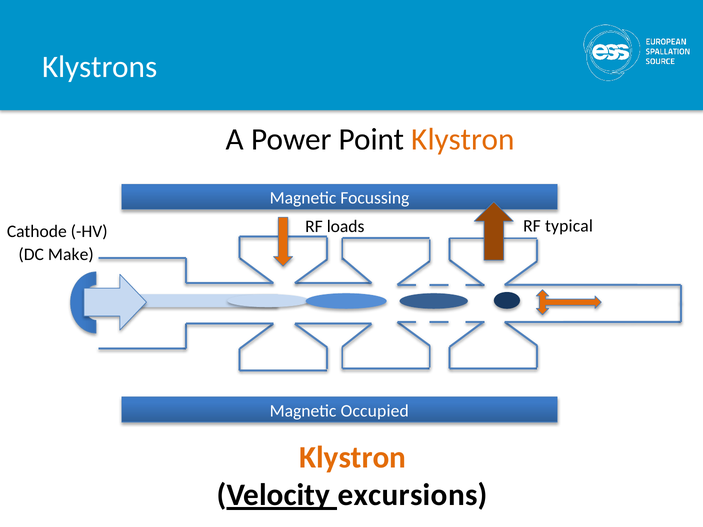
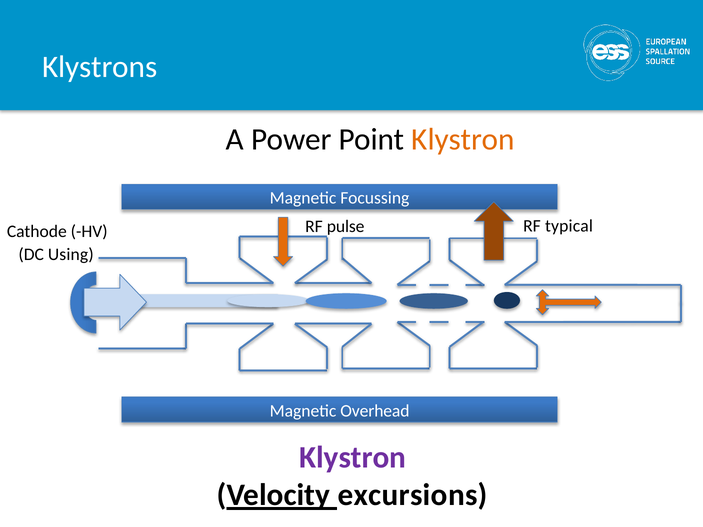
loads: loads -> pulse
Make: Make -> Using
Occupied: Occupied -> Overhead
Klystron at (353, 458) colour: orange -> purple
